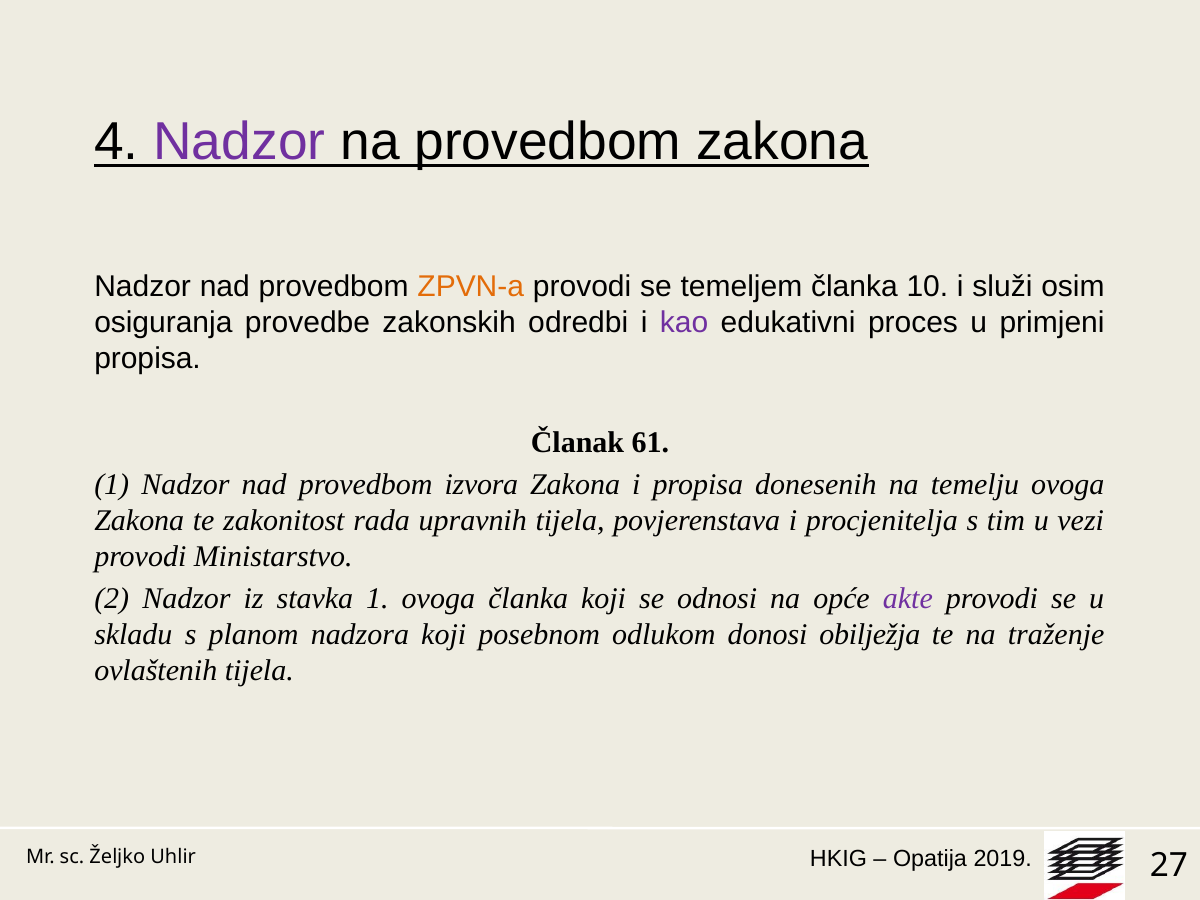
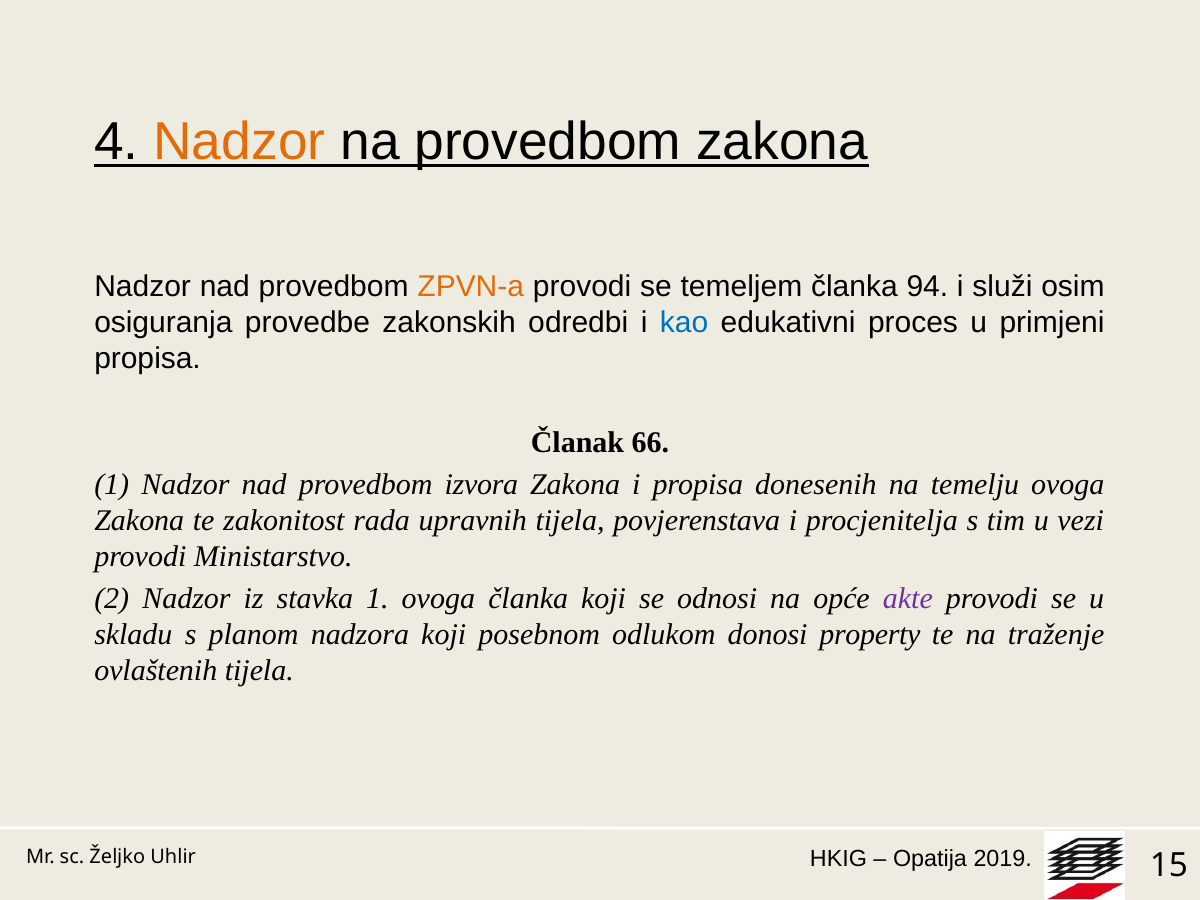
Nadzor at (239, 142) colour: purple -> orange
10: 10 -> 94
kao colour: purple -> blue
61: 61 -> 66
obilježja: obilježja -> property
27: 27 -> 15
